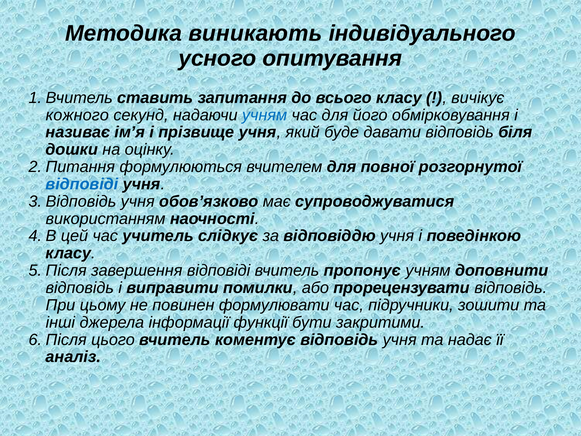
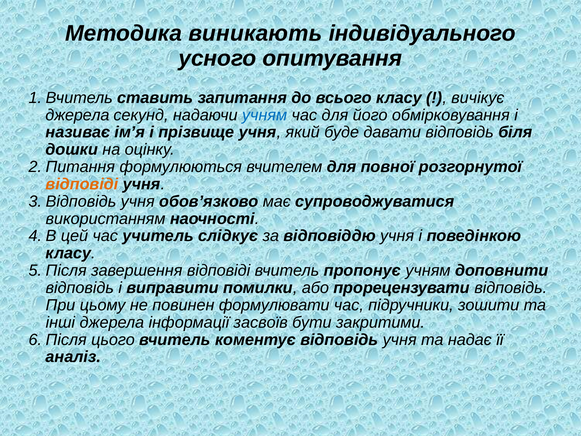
кожного at (77, 115): кожного -> джерела
відповіді at (82, 184) colour: blue -> orange
функції: функції -> засвоїв
